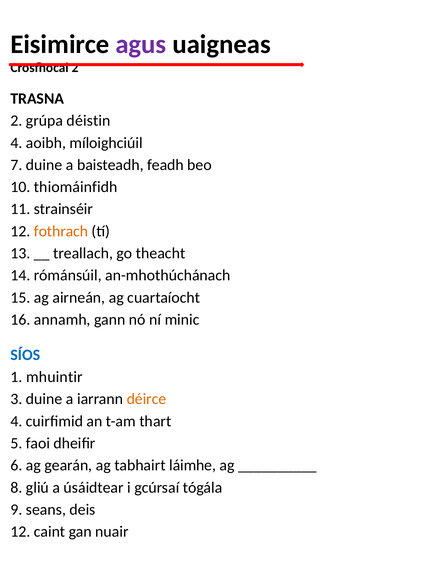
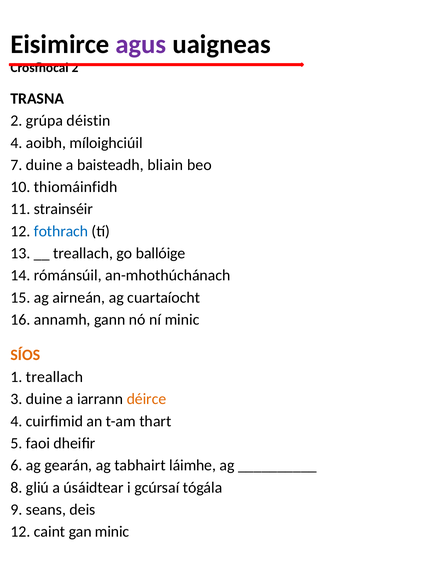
feadh: feadh -> bliain
fothrach colour: orange -> blue
theacht: theacht -> ballóige
SÍOS colour: blue -> orange
1 mhuintir: mhuintir -> treallach
gan nuair: nuair -> minic
